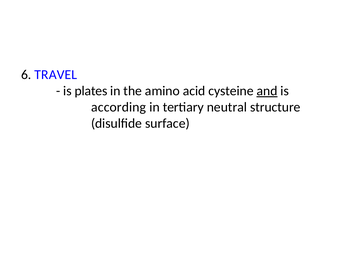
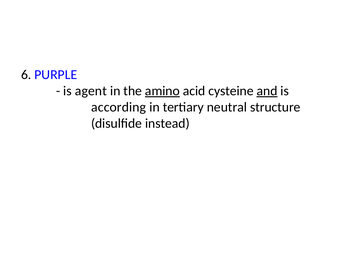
TRAVEL: TRAVEL -> PURPLE
plates: plates -> agent
amino underline: none -> present
surface: surface -> instead
